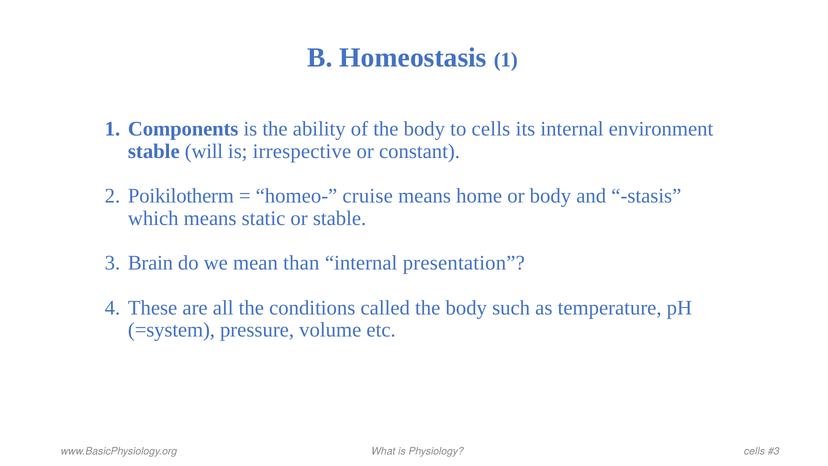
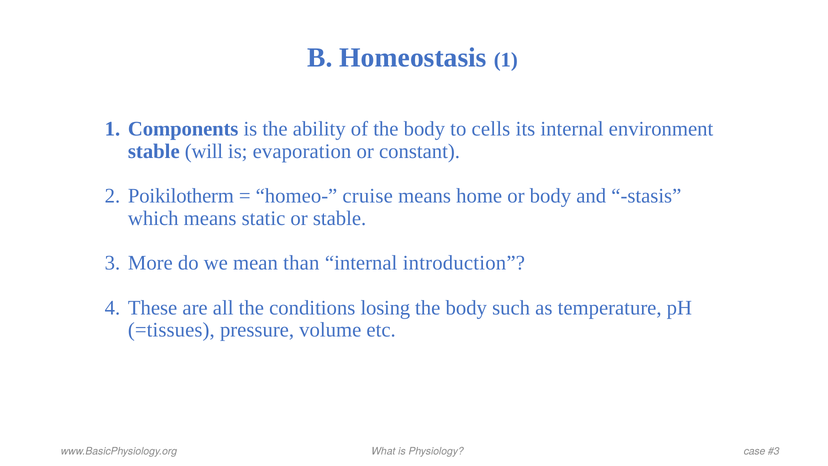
irrespective: irrespective -> evaporation
Brain: Brain -> More
presentation: presentation -> introduction
called: called -> losing
=system: =system -> =tissues
Physiology cells: cells -> case
